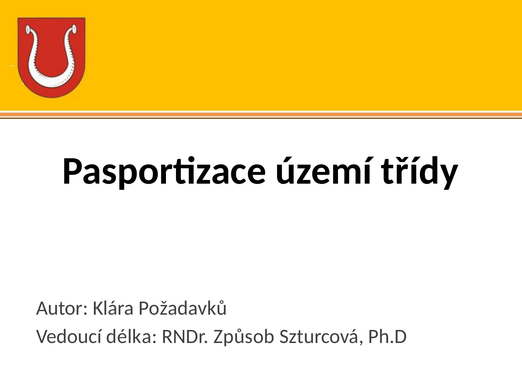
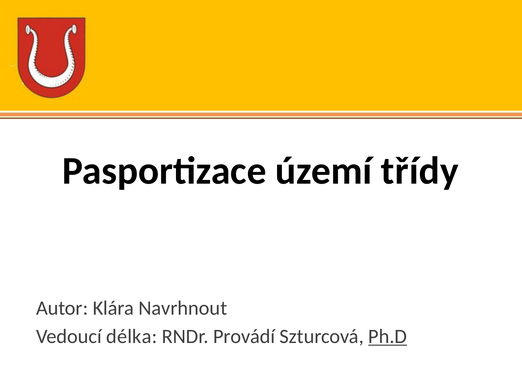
Požadavků: Požadavků -> Navrhnout
Způsob: Způsob -> Provádí
Ph.D underline: none -> present
